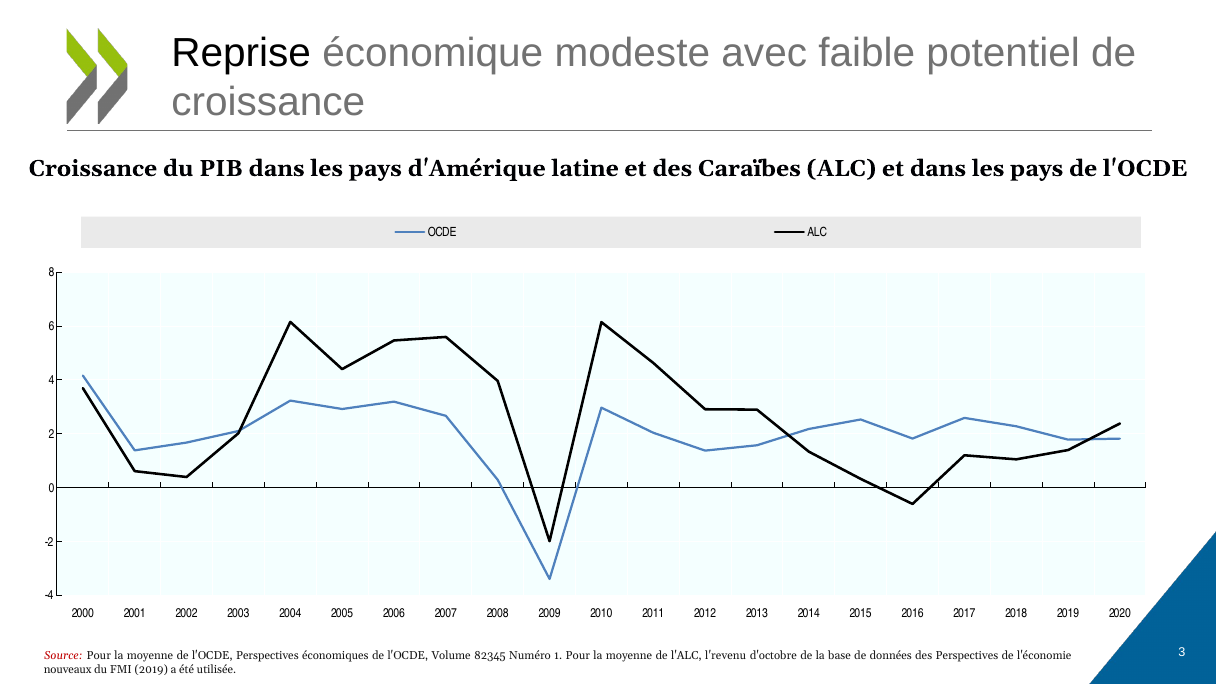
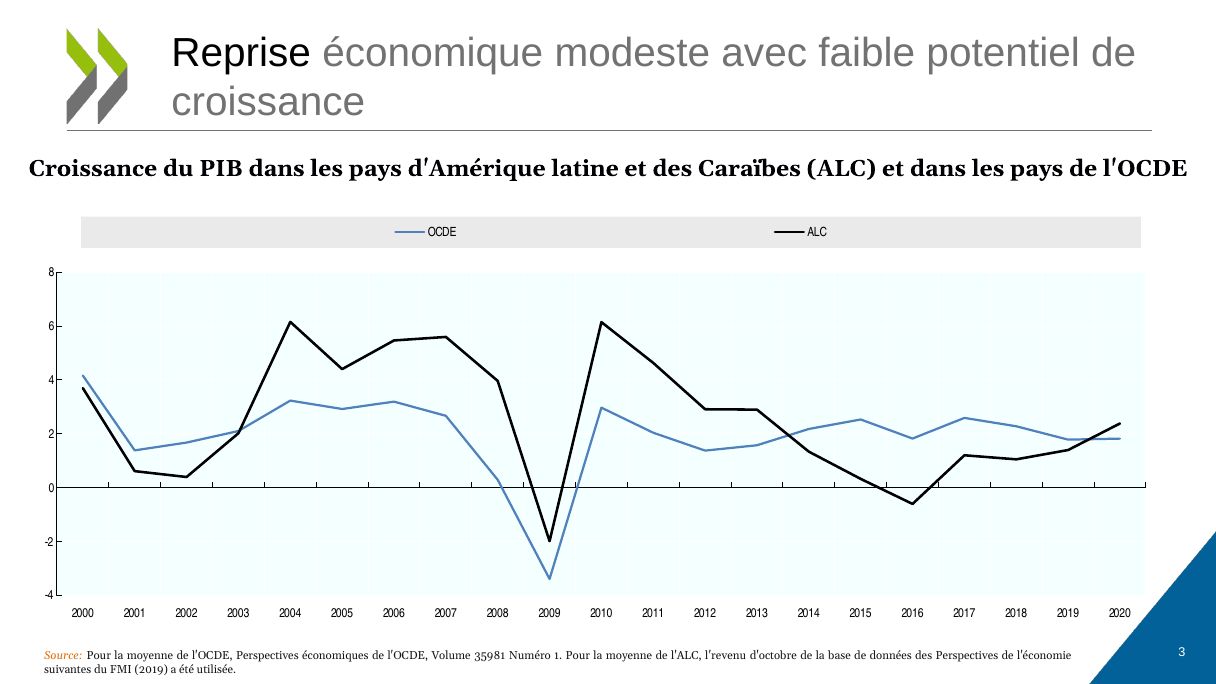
Source colour: red -> orange
82345: 82345 -> 35981
nouveaux: nouveaux -> suivantes
